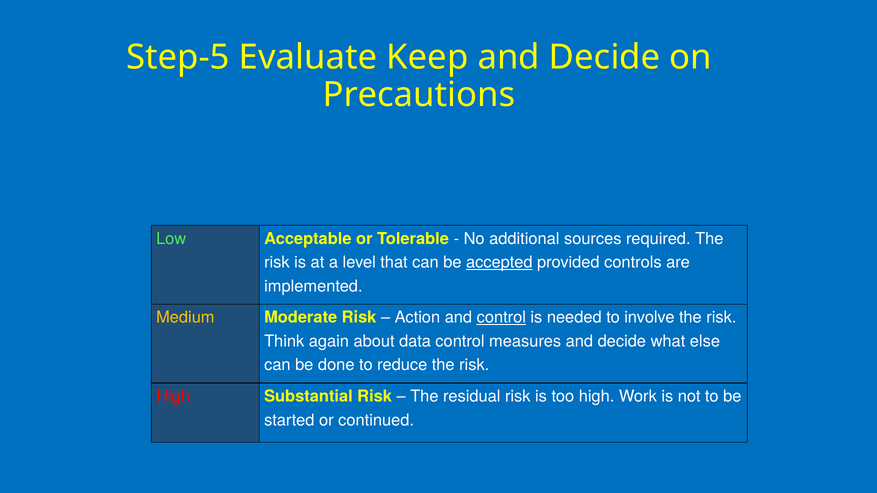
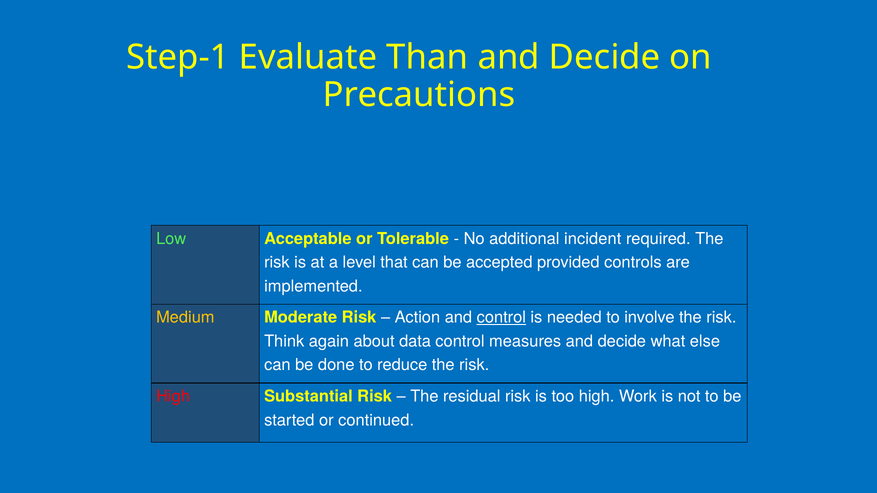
Step-5: Step-5 -> Step-1
Keep: Keep -> Than
sources: sources -> incident
accepted underline: present -> none
